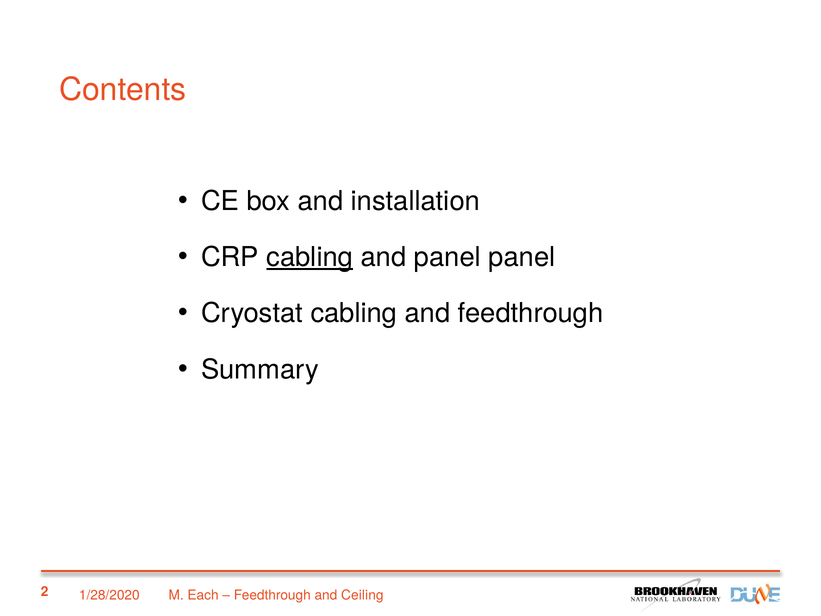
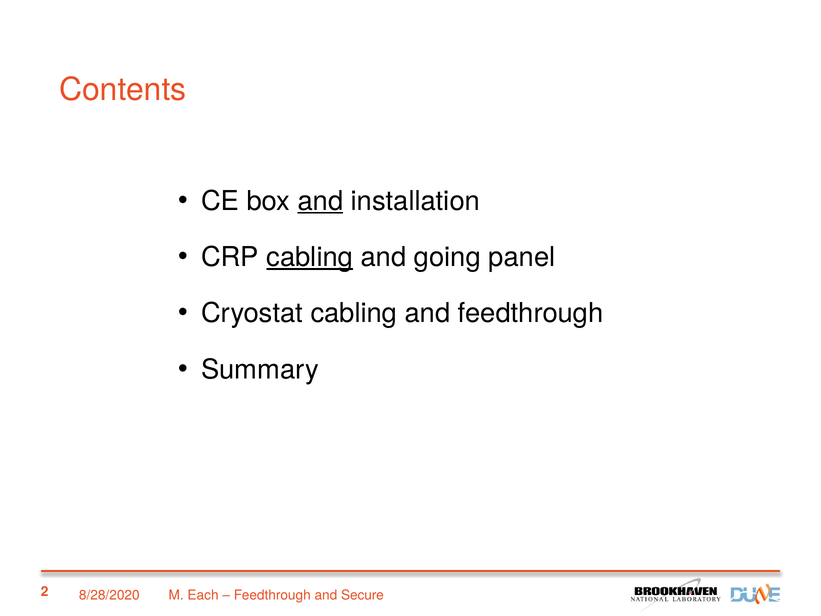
and at (320, 201) underline: none -> present
and panel: panel -> going
Ceiling: Ceiling -> Secure
1/28/2020: 1/28/2020 -> 8/28/2020
